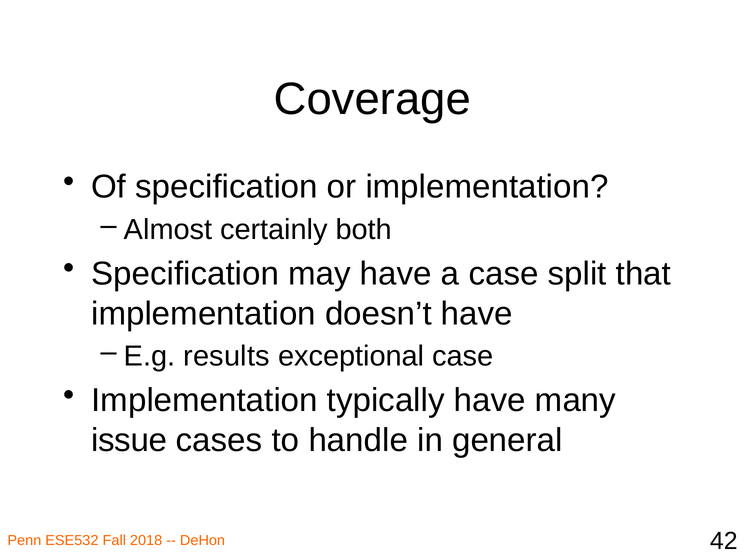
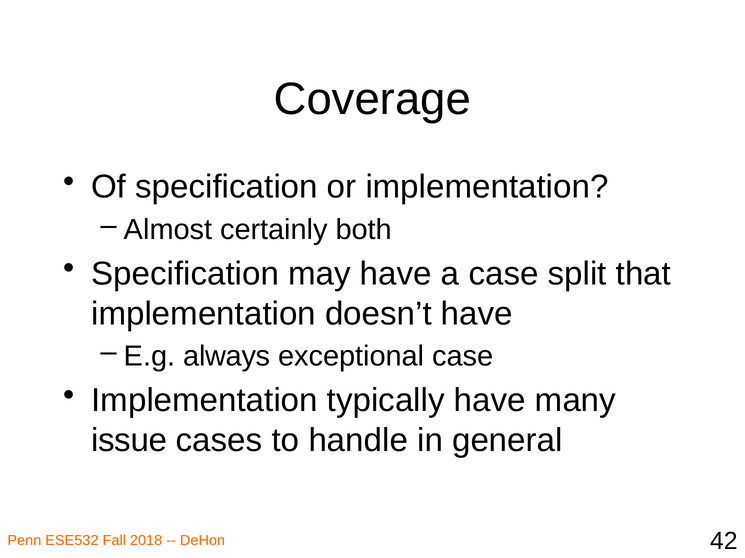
results: results -> always
